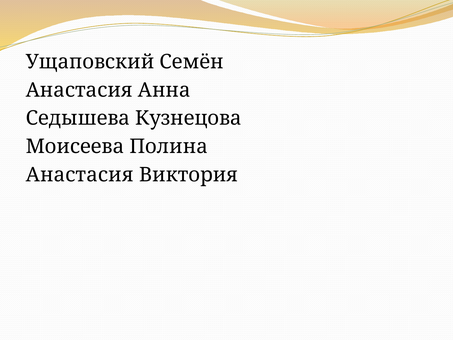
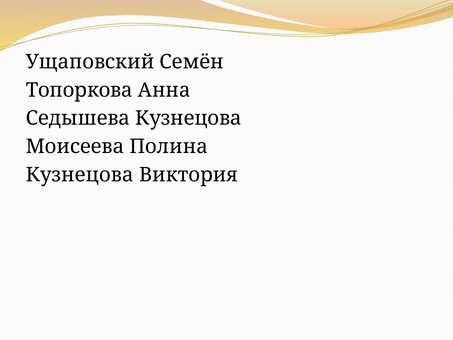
Анастасия at (79, 90): Анастасия -> Топоркова
Анастасия at (80, 175): Анастасия -> Кузнецова
